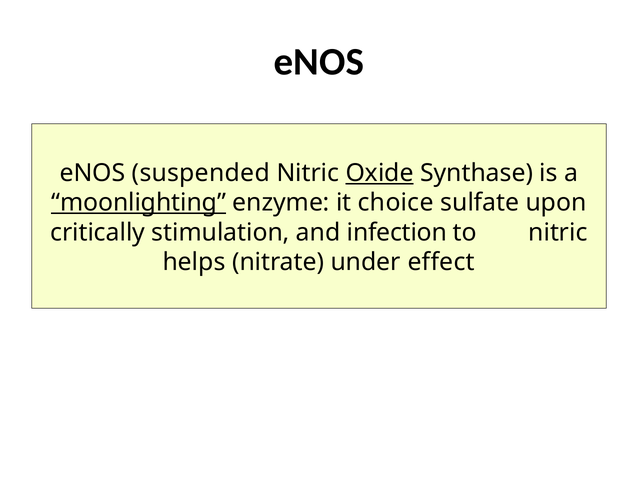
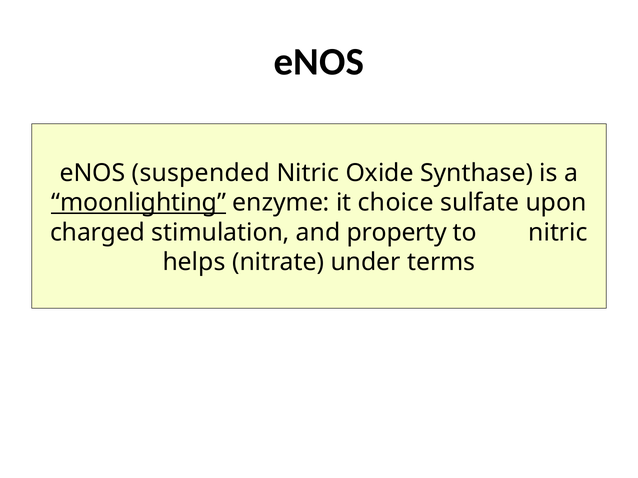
Oxide underline: present -> none
critically: critically -> charged
infection: infection -> property
effect: effect -> terms
